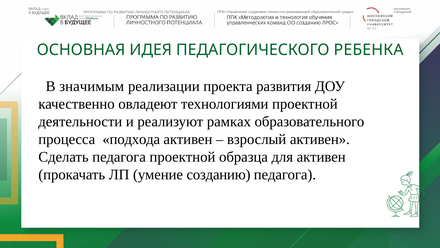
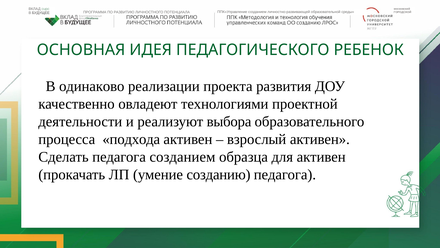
РЕБЕНКА: РЕБЕНКА -> РЕБЕНОК
значимым: значимым -> одинаково
рамках: рамках -> выбора
педагога проектной: проектной -> созданием
